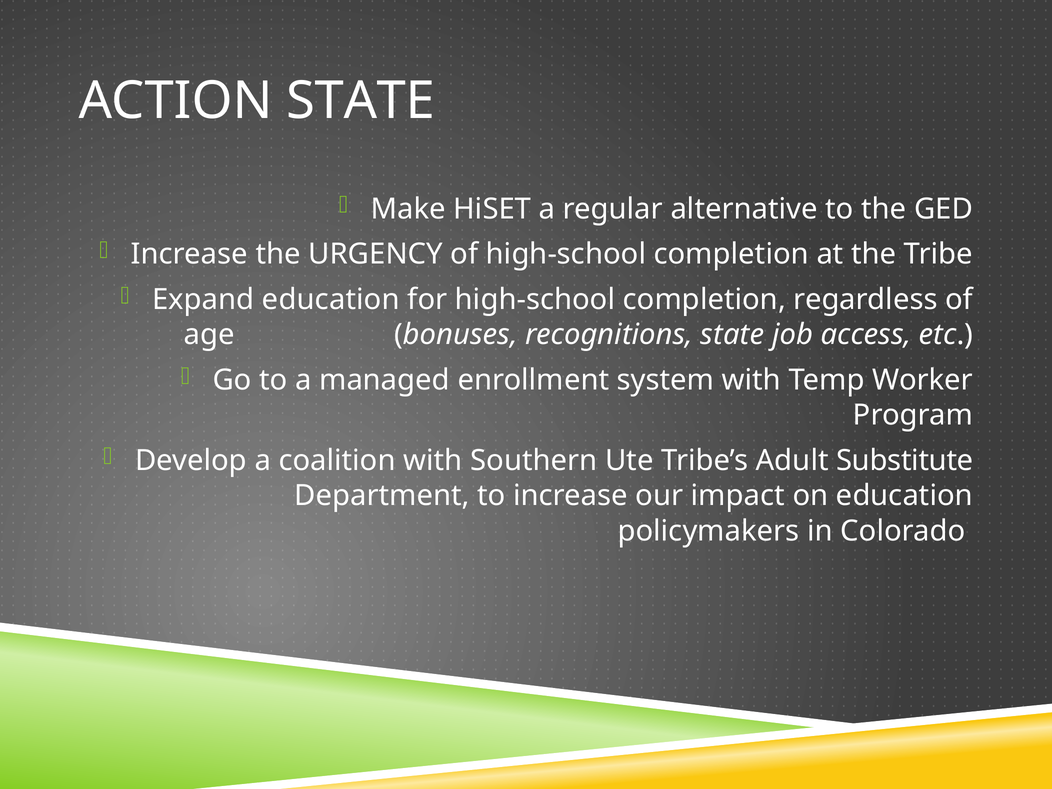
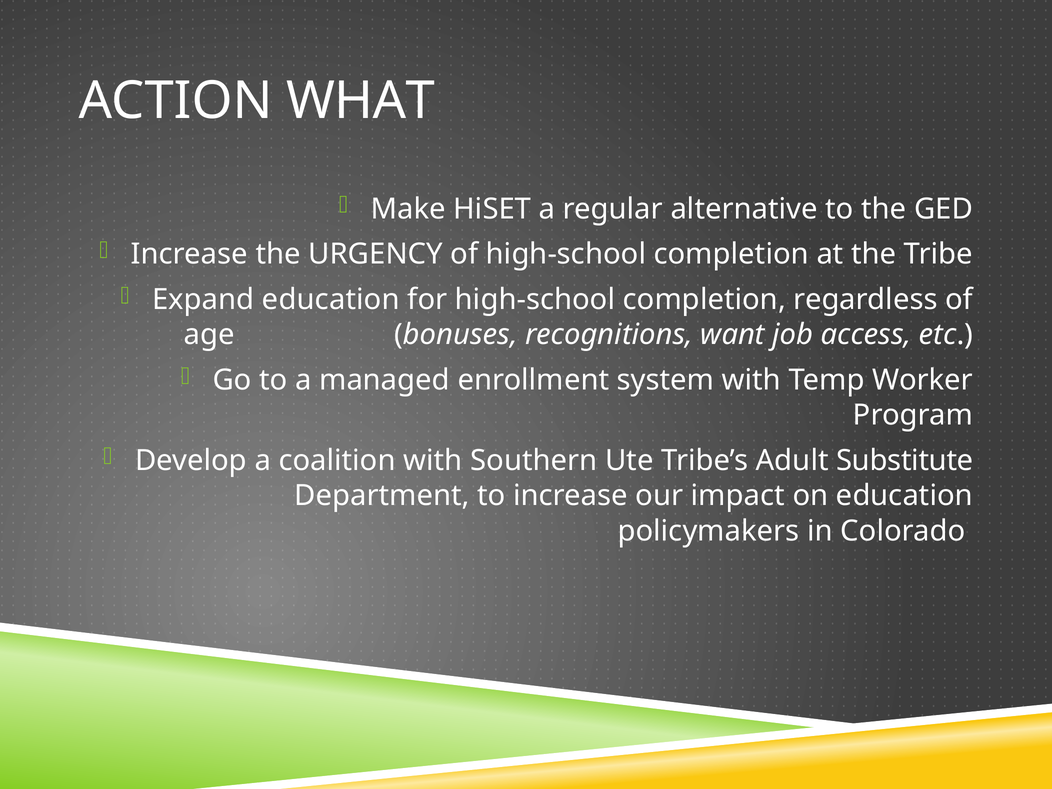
ACTION STATE: STATE -> WHAT
recognitions state: state -> want
